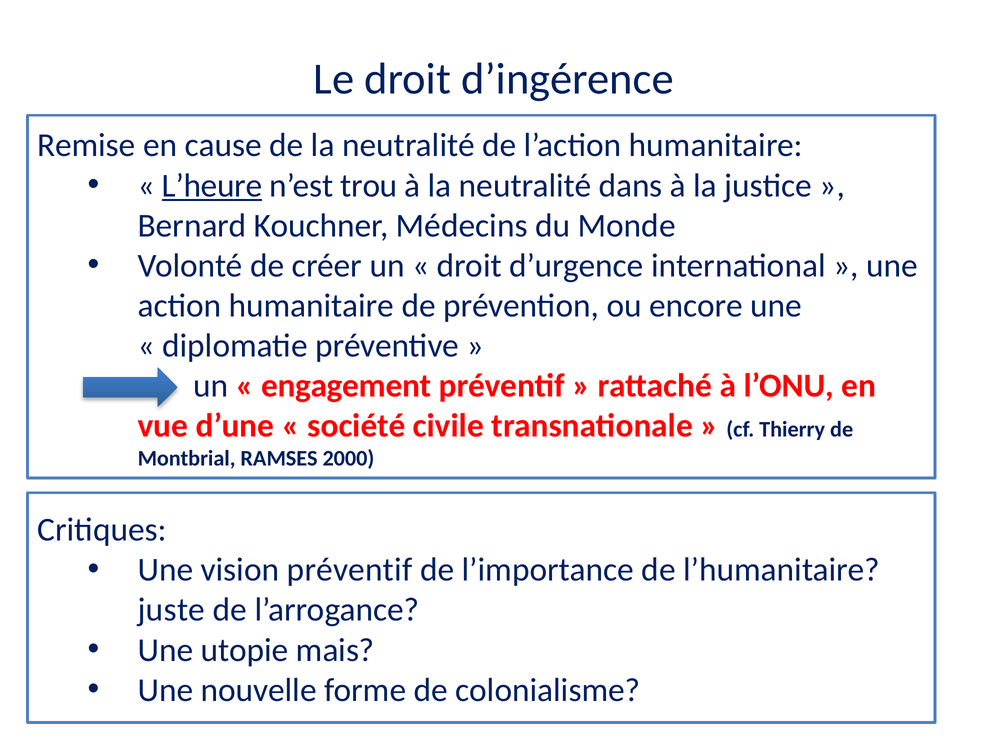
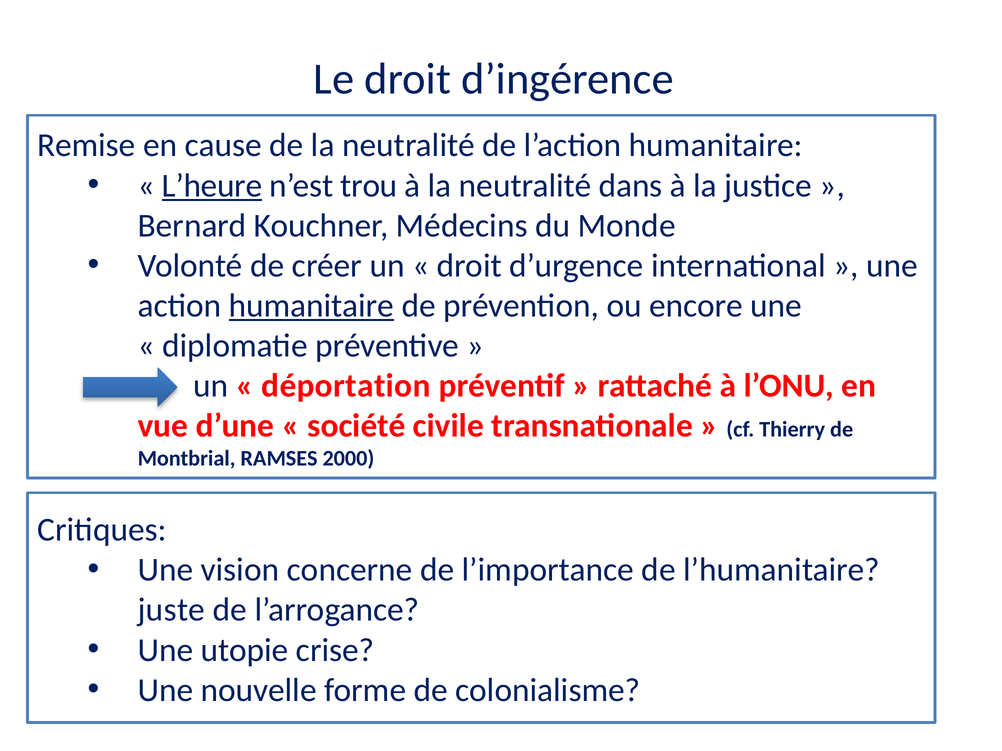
humanitaire at (312, 306) underline: none -> present
engagement: engagement -> déportation
vision préventif: préventif -> concerne
mais: mais -> crise
